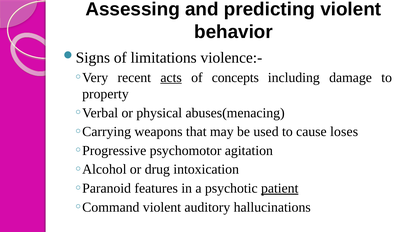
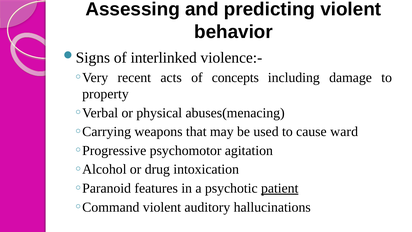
limitations: limitations -> interlinked
acts underline: present -> none
loses: loses -> ward
